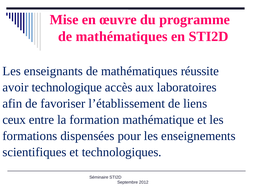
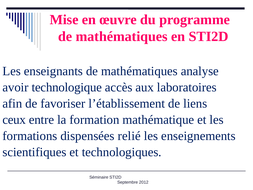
réussite: réussite -> analyse
pour: pour -> relié
